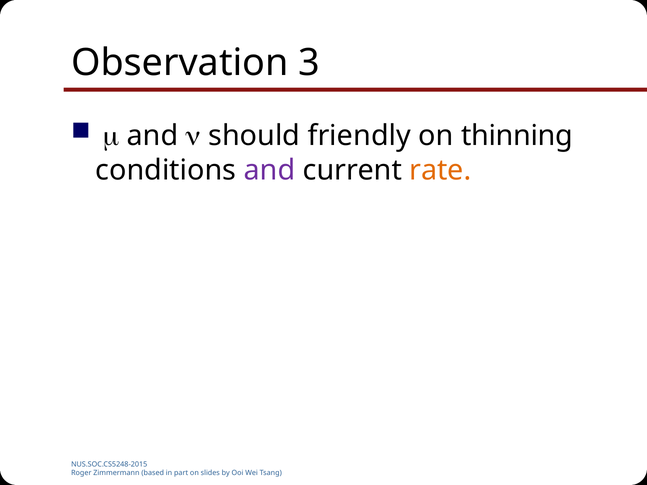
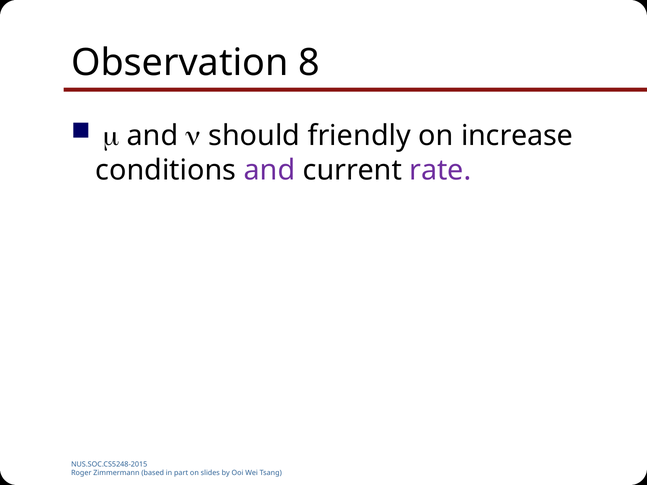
3: 3 -> 8
thinning: thinning -> increase
rate colour: orange -> purple
